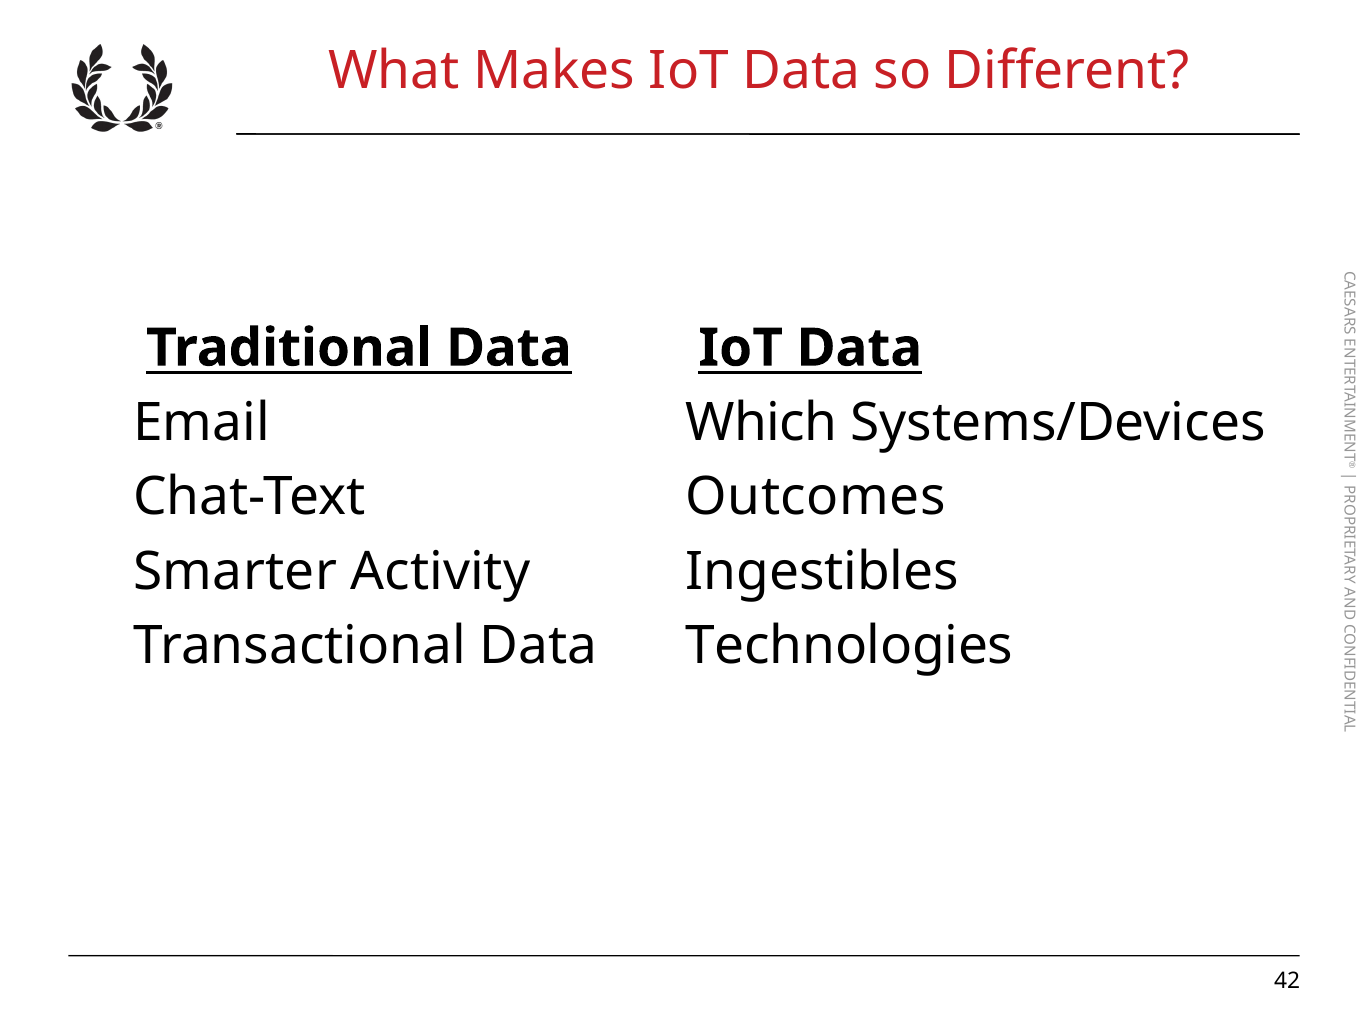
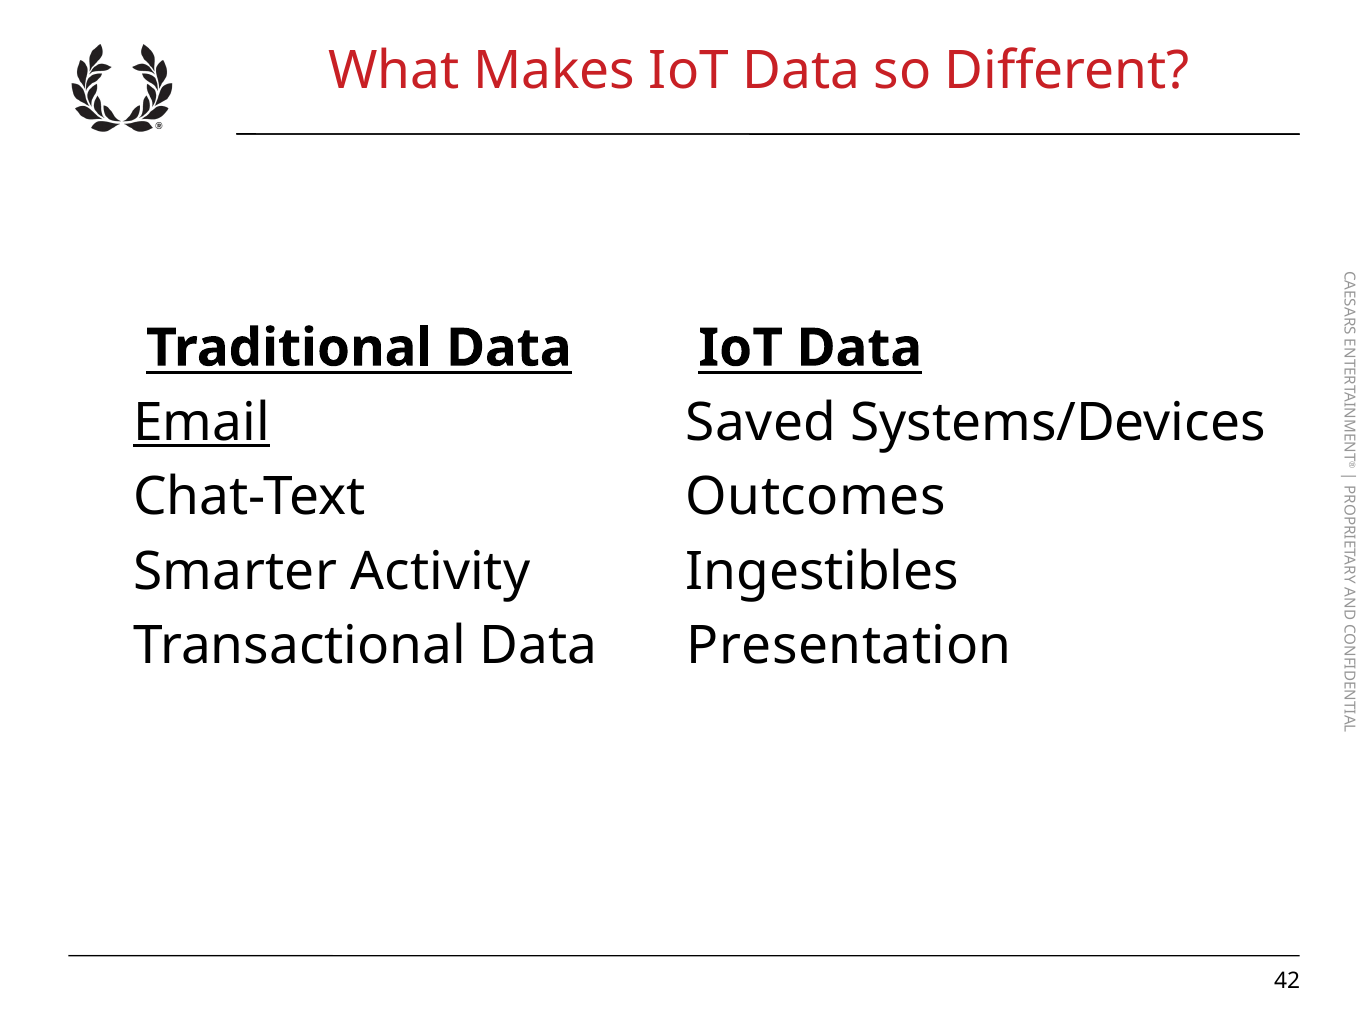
Email underline: none -> present
Which: Which -> Saved
Technologies: Technologies -> Presentation
